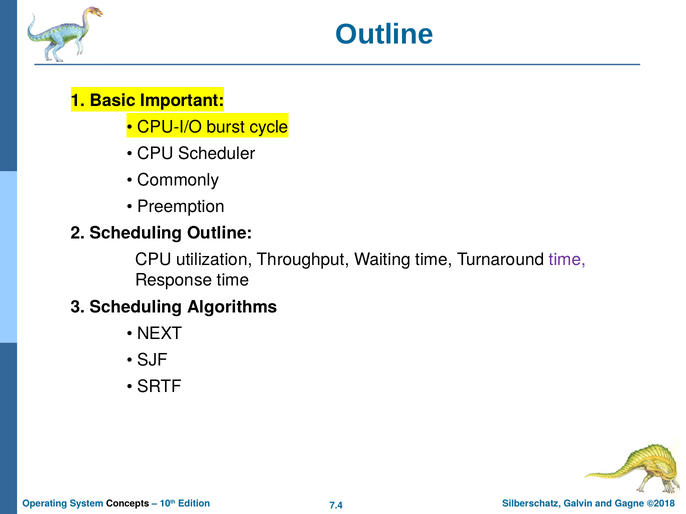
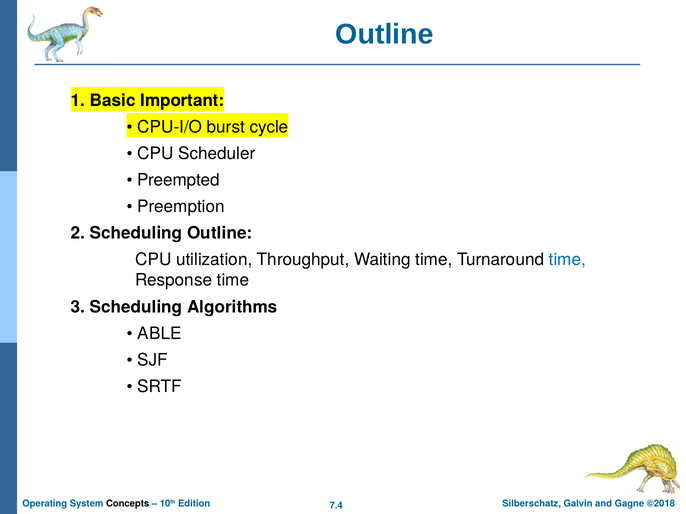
Commonly: Commonly -> Preempted
time at (567, 260) colour: purple -> blue
NEXT: NEXT -> ABLE
